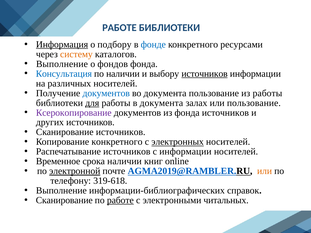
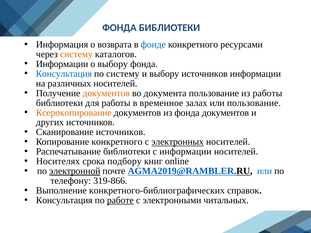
РАБОТЕ at (119, 28): РАБОТЕ -> ФОНДА
Информация underline: present -> none
подбору: подбору -> возврата
Выполнение at (62, 64): Выполнение -> Информации
о фондов: фондов -> выбору
по наличии: наличии -> систему
источников at (205, 74) underline: present -> none
документов at (106, 93) colour: blue -> orange
для underline: present -> none
в документа: документа -> временное
Ксерокопирование colour: purple -> orange
фонда источников: источников -> документов
Распечатывание источников: источников -> библиотеки
Временное: Временное -> Носителях
срока наличии: наличии -> подбору
или at (265, 171) colour: orange -> blue
319-618: 319-618 -> 319-866
информации-библиографических: информации-библиографических -> конкретного-библиографических
Сканирование at (64, 200): Сканирование -> Консультация
